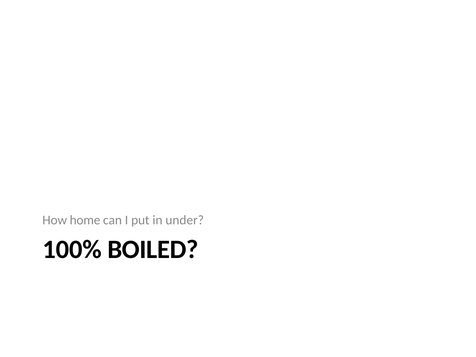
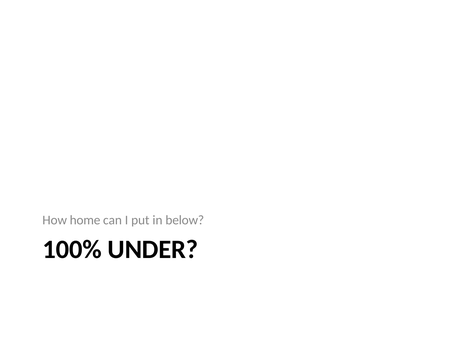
under: under -> below
BOILED: BOILED -> UNDER
